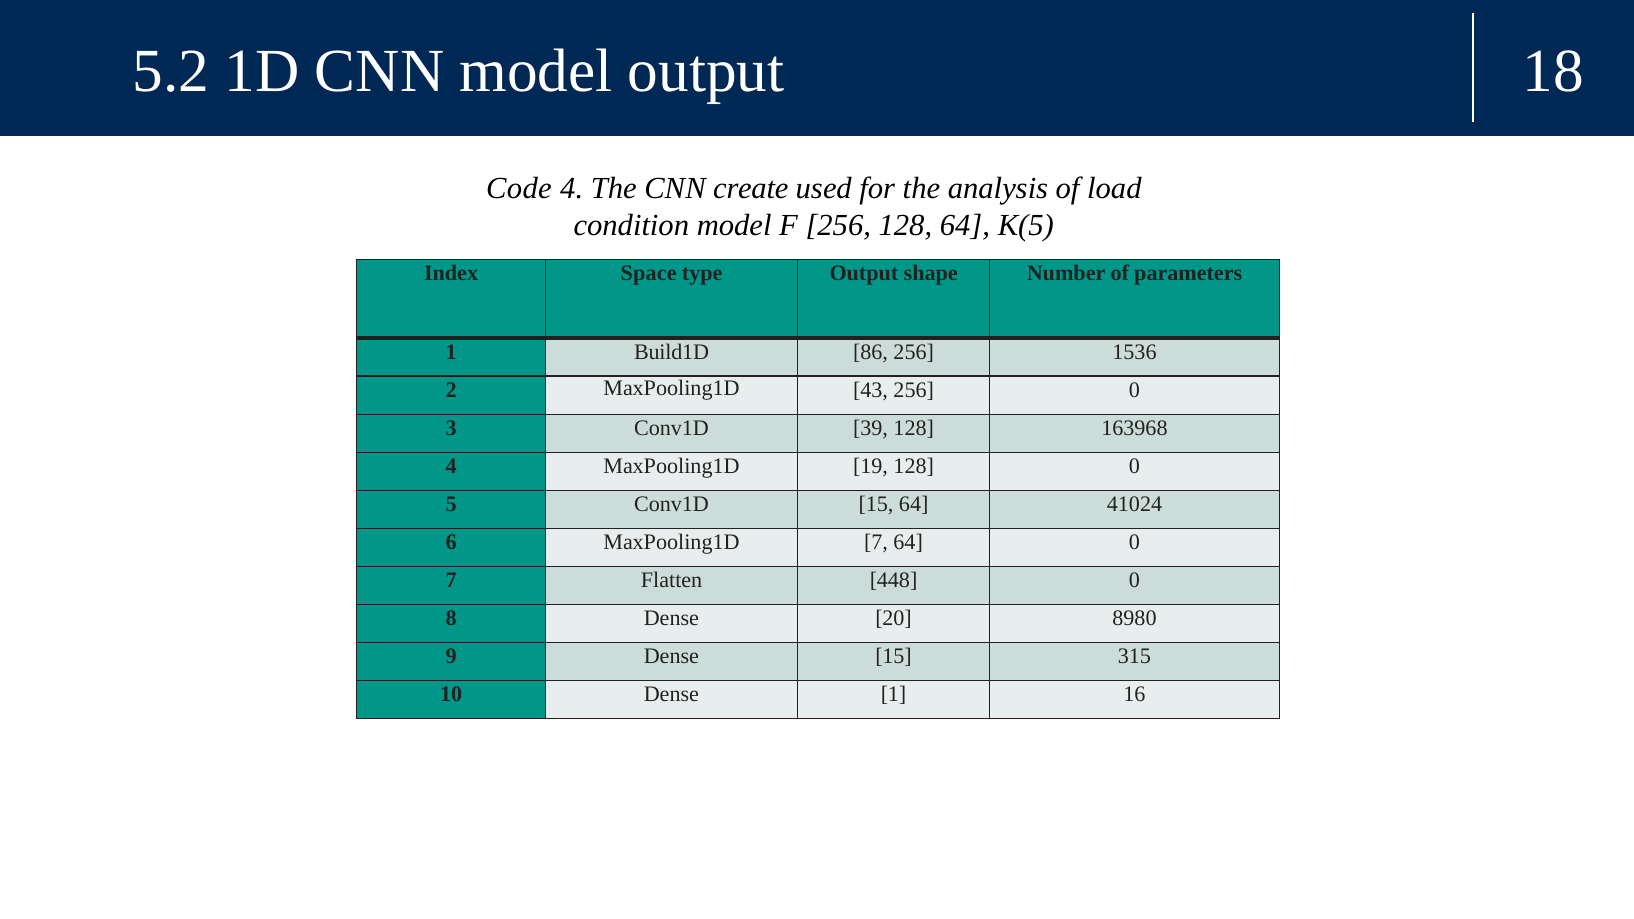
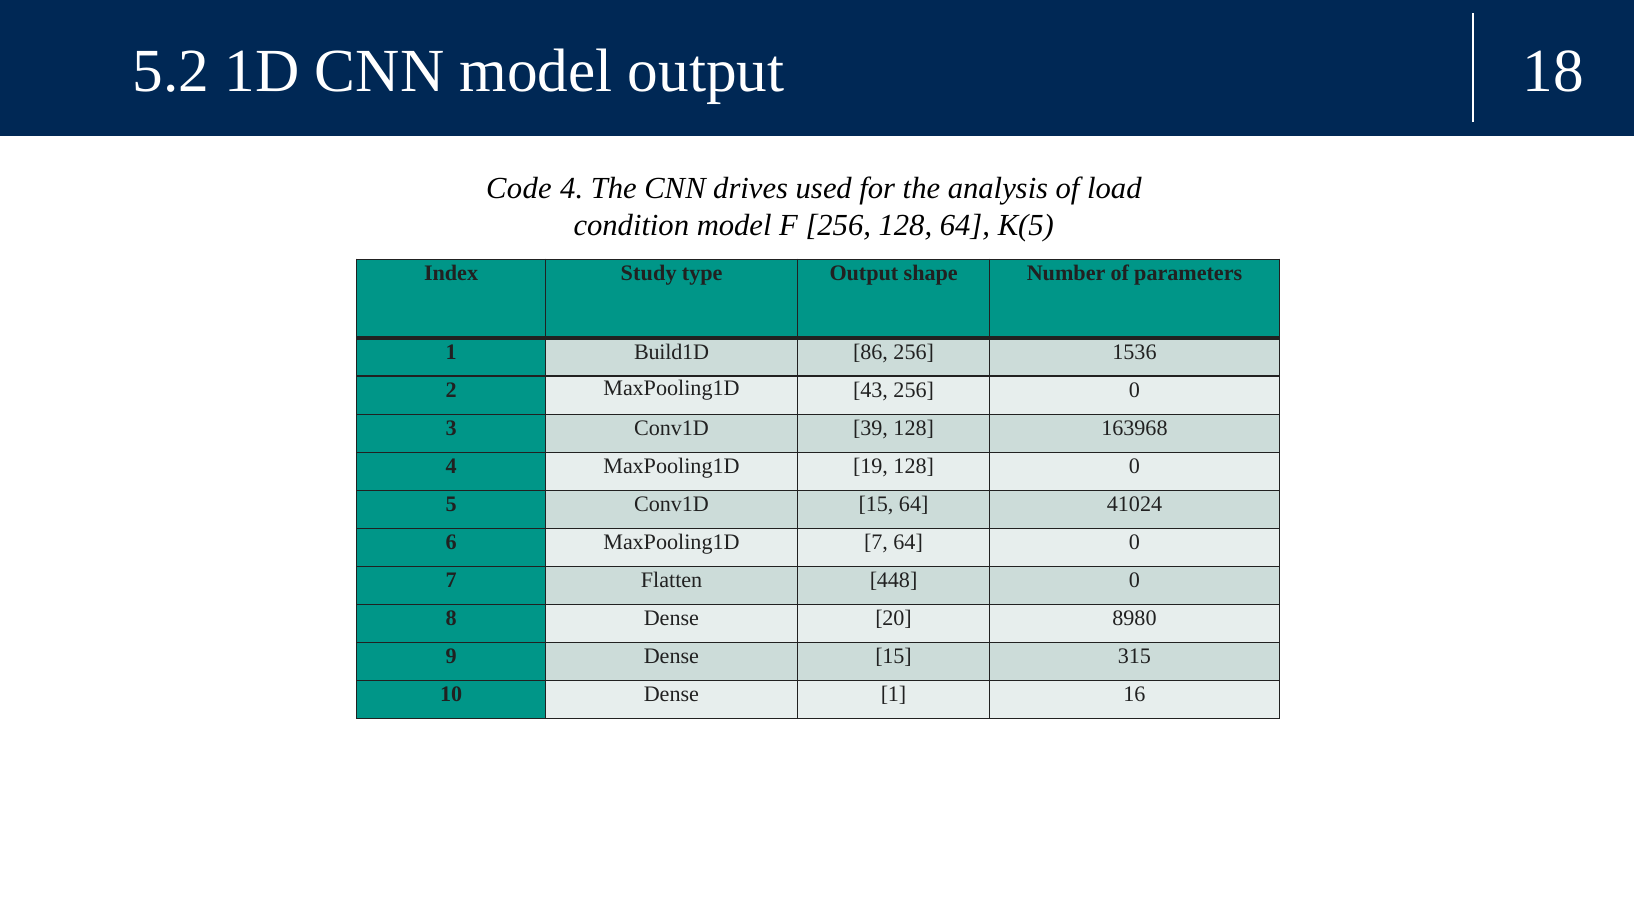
create: create -> drives
Space: Space -> Study
